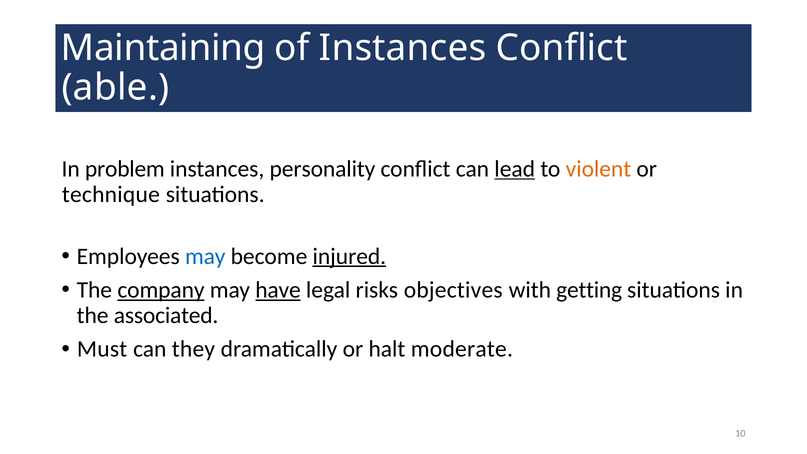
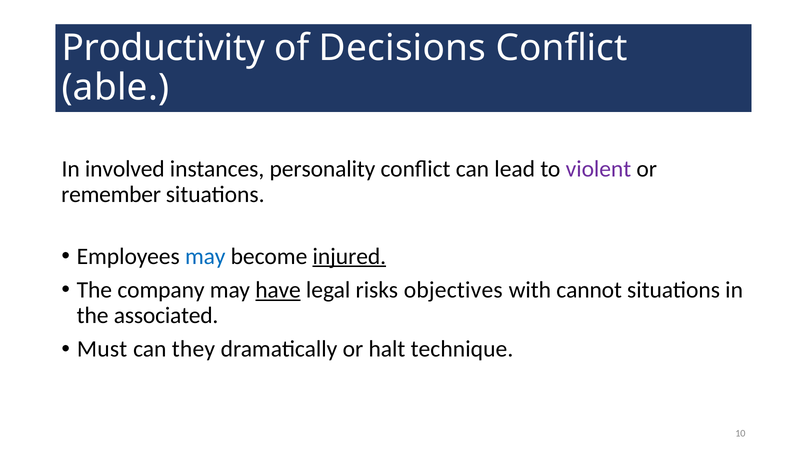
Maintaining: Maintaining -> Productivity
of Instances: Instances -> Decisions
problem: problem -> involved
lead underline: present -> none
violent colour: orange -> purple
technique: technique -> remember
company underline: present -> none
getting: getting -> cannot
moderate: moderate -> technique
